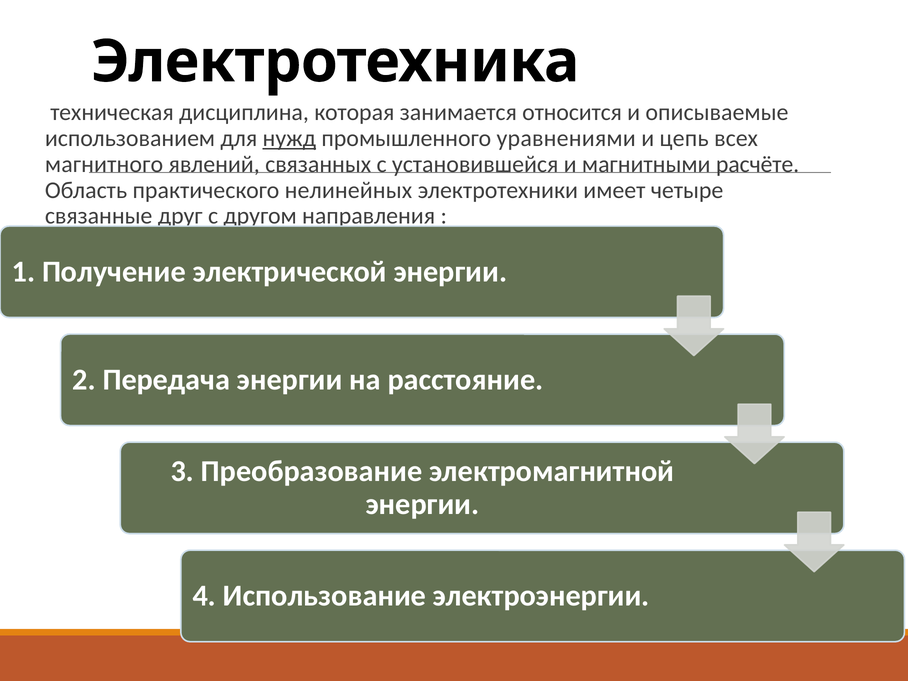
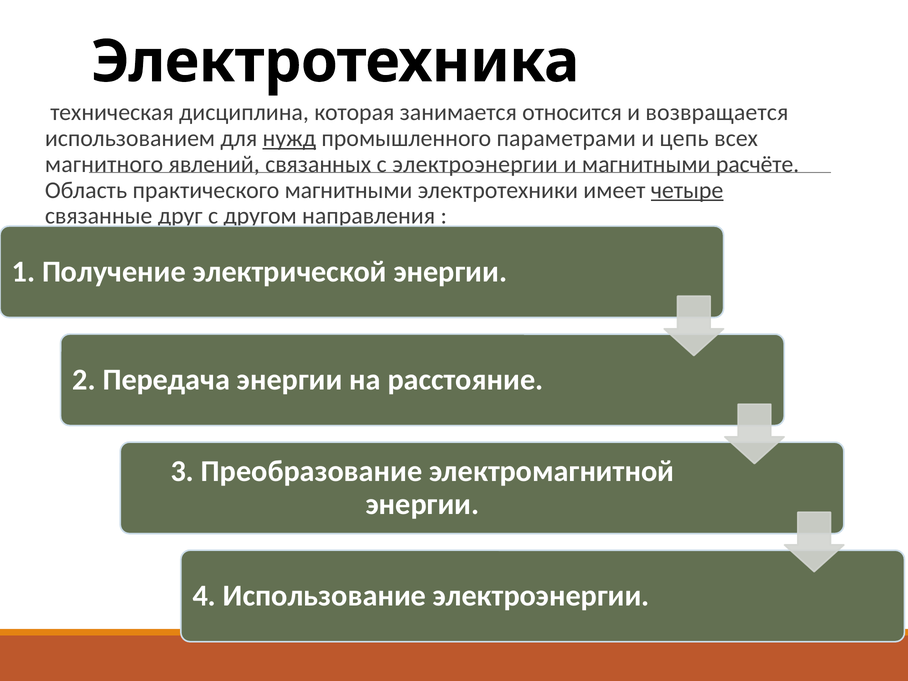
описываемые: описываемые -> возвращается
уравнениями: уравнениями -> параметрами
с установившейся: установившейся -> электроэнергии
практического нелинейных: нелинейных -> магнитными
четыре underline: none -> present
